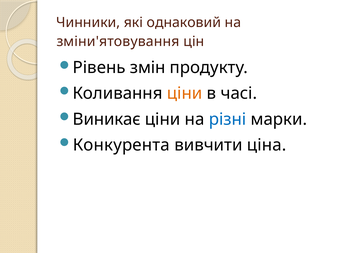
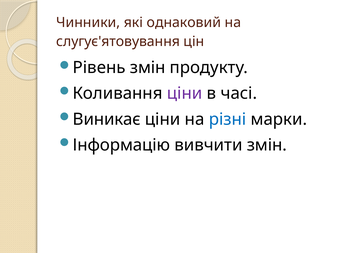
зміни'ятовування: зміни'ятовування -> слугує'ятовування
ціни at (185, 93) colour: orange -> purple
Конкурента: Конкурента -> Інформацію
вивчити ціна: ціна -> змін
